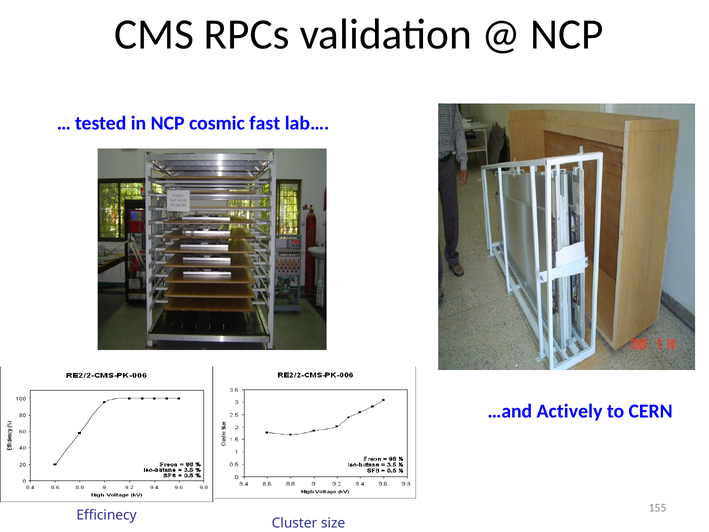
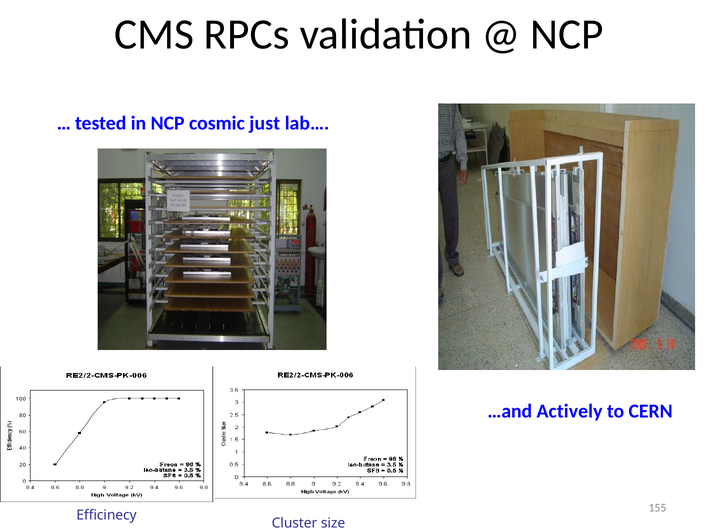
fast: fast -> just
